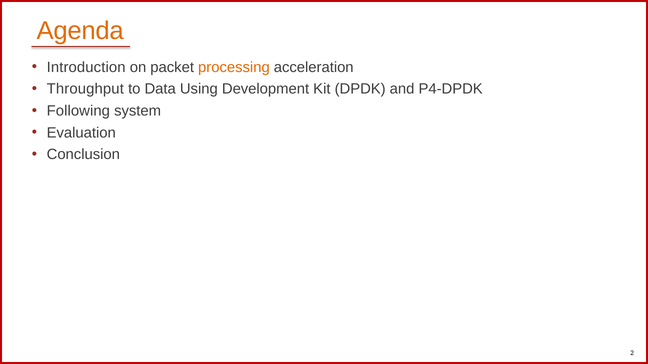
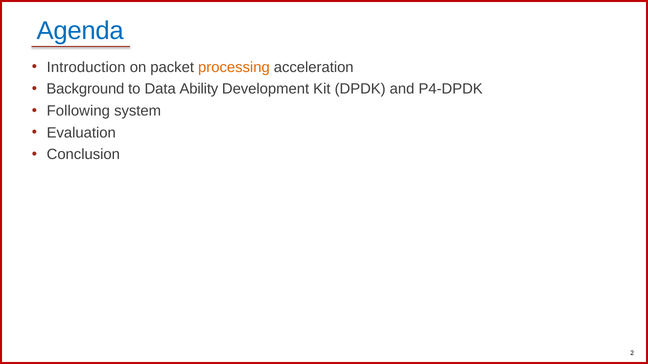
Agenda colour: orange -> blue
Throughput: Throughput -> Background
Using: Using -> Ability
